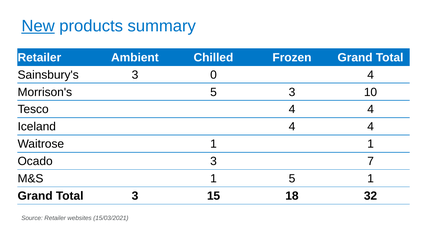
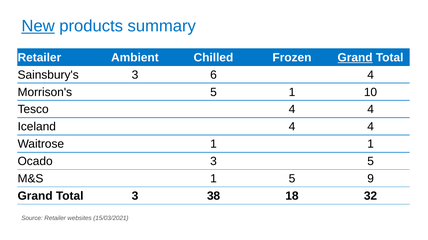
Grand at (355, 58) underline: none -> present
0: 0 -> 6
5 3: 3 -> 1
3 7: 7 -> 5
5 1: 1 -> 9
15: 15 -> 38
